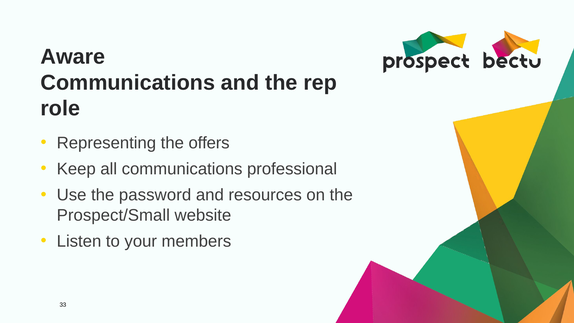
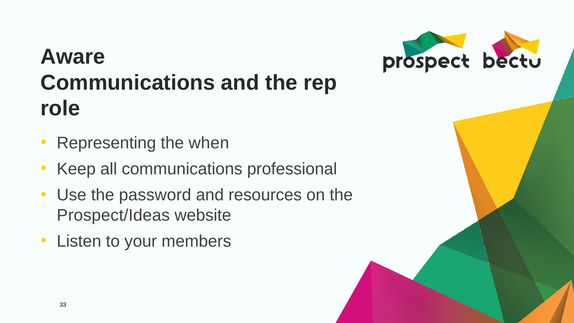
offers: offers -> when
Prospect/Small: Prospect/Small -> Prospect/Ideas
